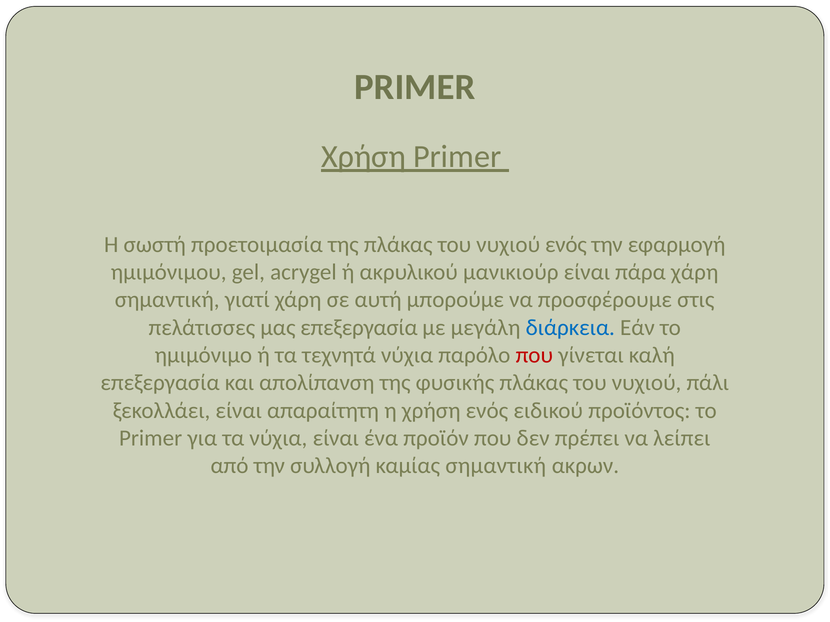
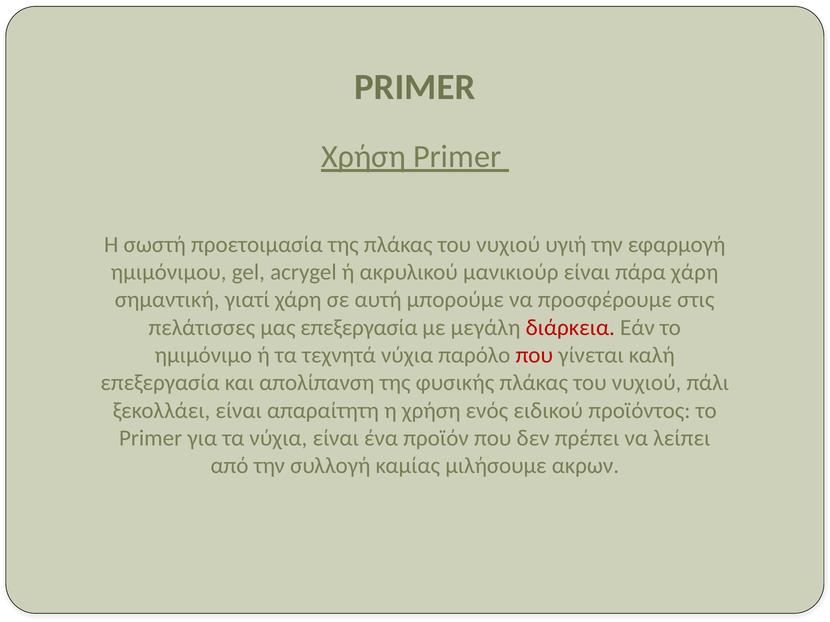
νυχιού ενός: ενός -> υγιή
διάρκεια colour: blue -> red
καμίας σημαντική: σημαντική -> μιλήσουμε
